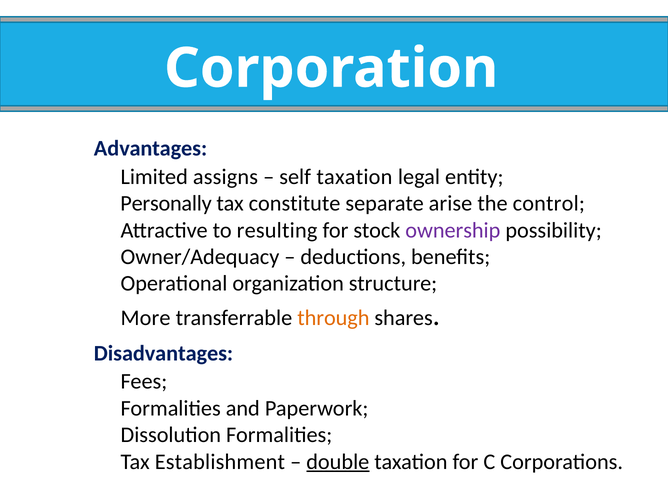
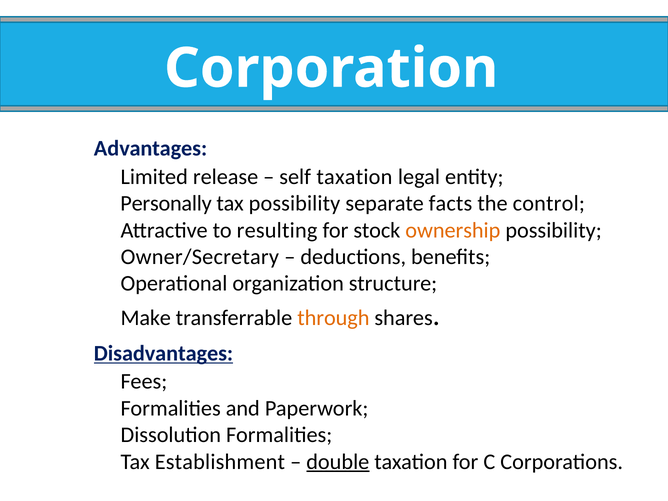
assigns: assigns -> release
tax constitute: constitute -> possibility
arise: arise -> facts
ownership colour: purple -> orange
Owner/Adequacy: Owner/Adequacy -> Owner/Secretary
More: More -> Make
Disadvantages underline: none -> present
